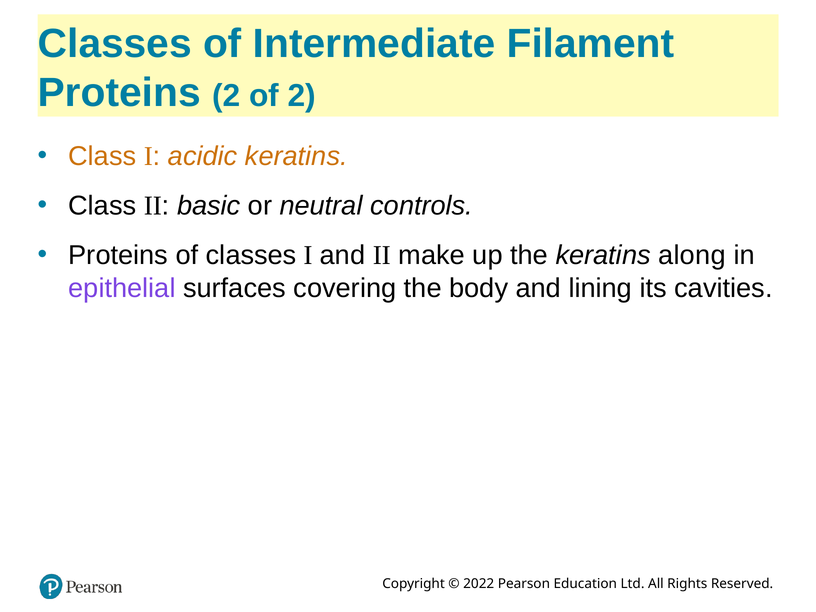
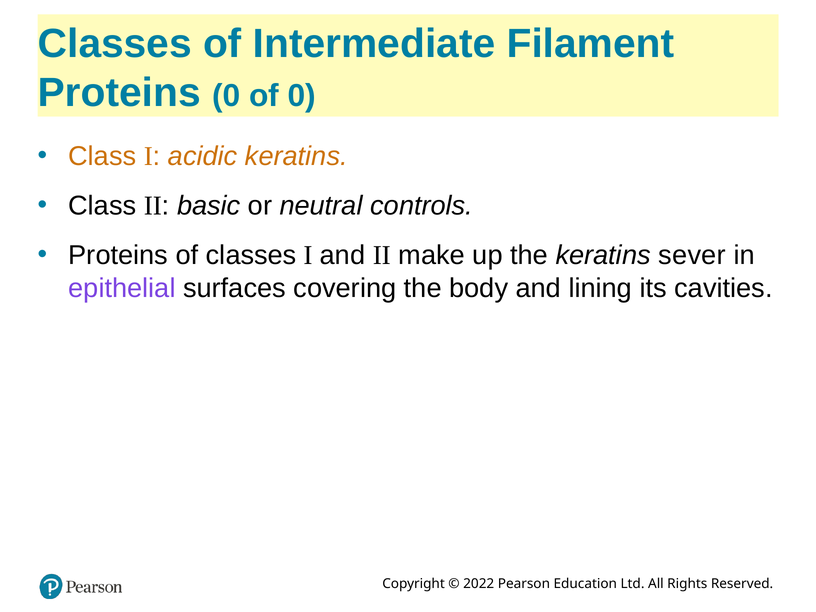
Proteins 2: 2 -> 0
of 2: 2 -> 0
along: along -> sever
